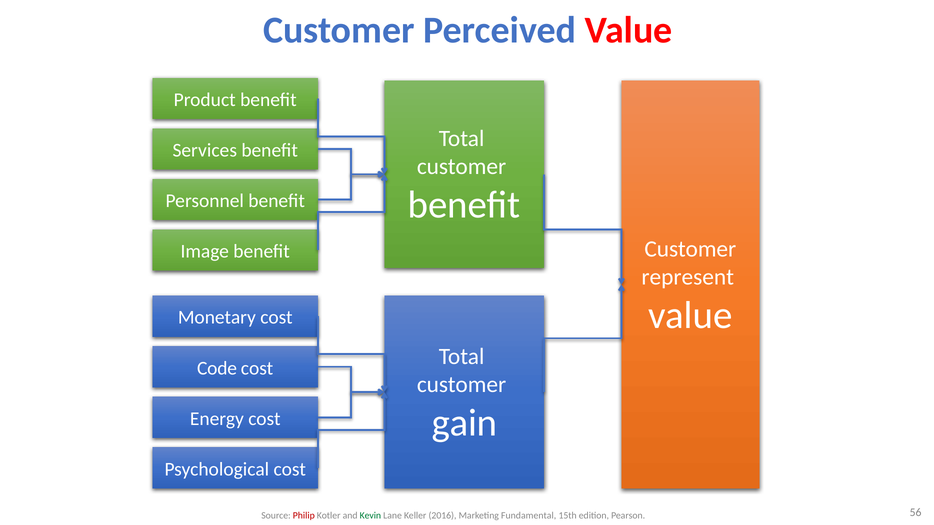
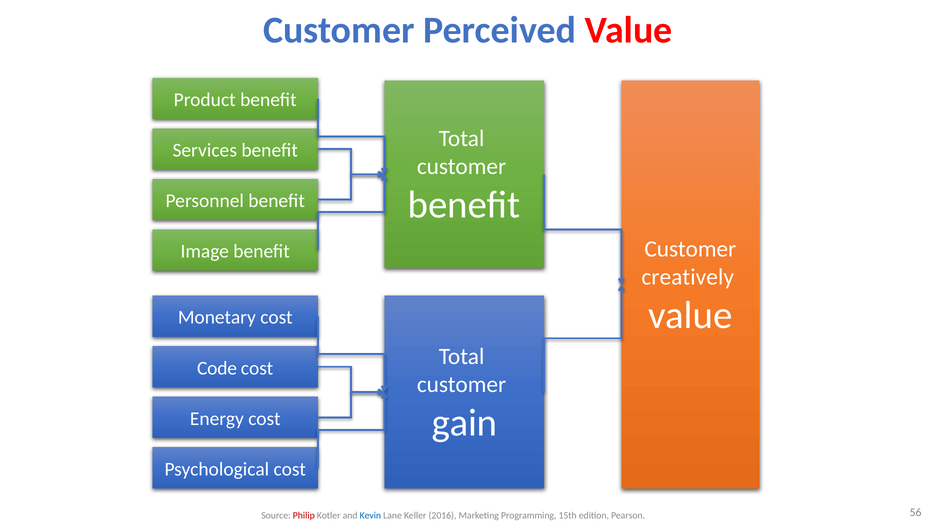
represent: represent -> creatively
Kevin colour: green -> blue
Fundamental: Fundamental -> Programming
